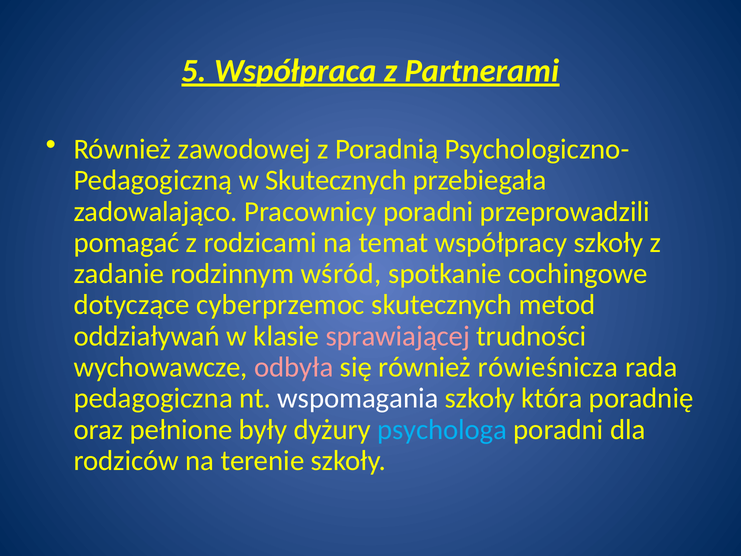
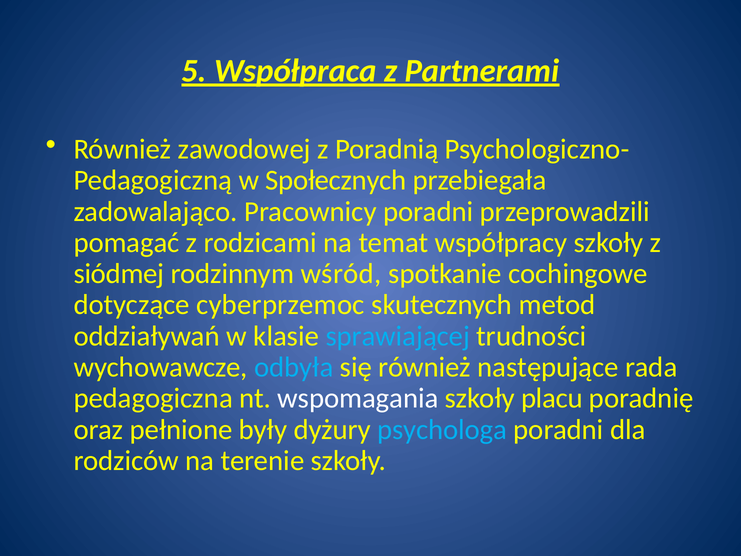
w Skutecznych: Skutecznych -> Społecznych
zadanie: zadanie -> siódmej
sprawiającej colour: pink -> light blue
odbyła colour: pink -> light blue
rówieśnicza: rówieśnicza -> następujące
która: która -> placu
